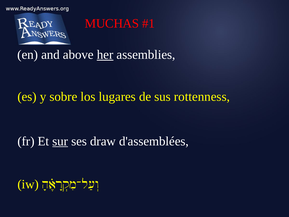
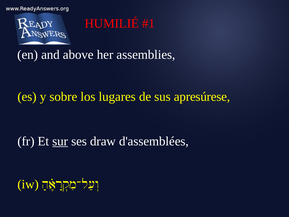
MUCHAS: MUCHAS -> HUMILIÉ
her underline: present -> none
rottenness: rottenness -> apresúrese
